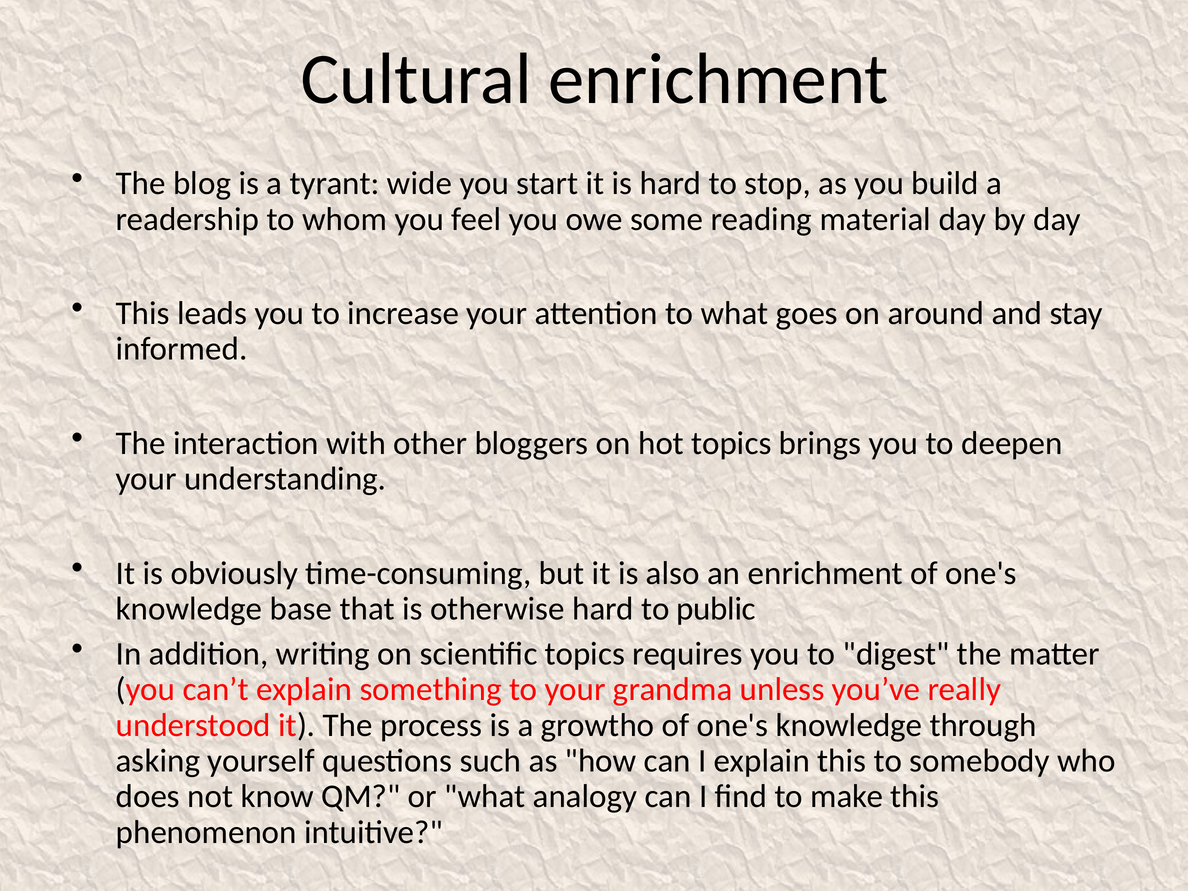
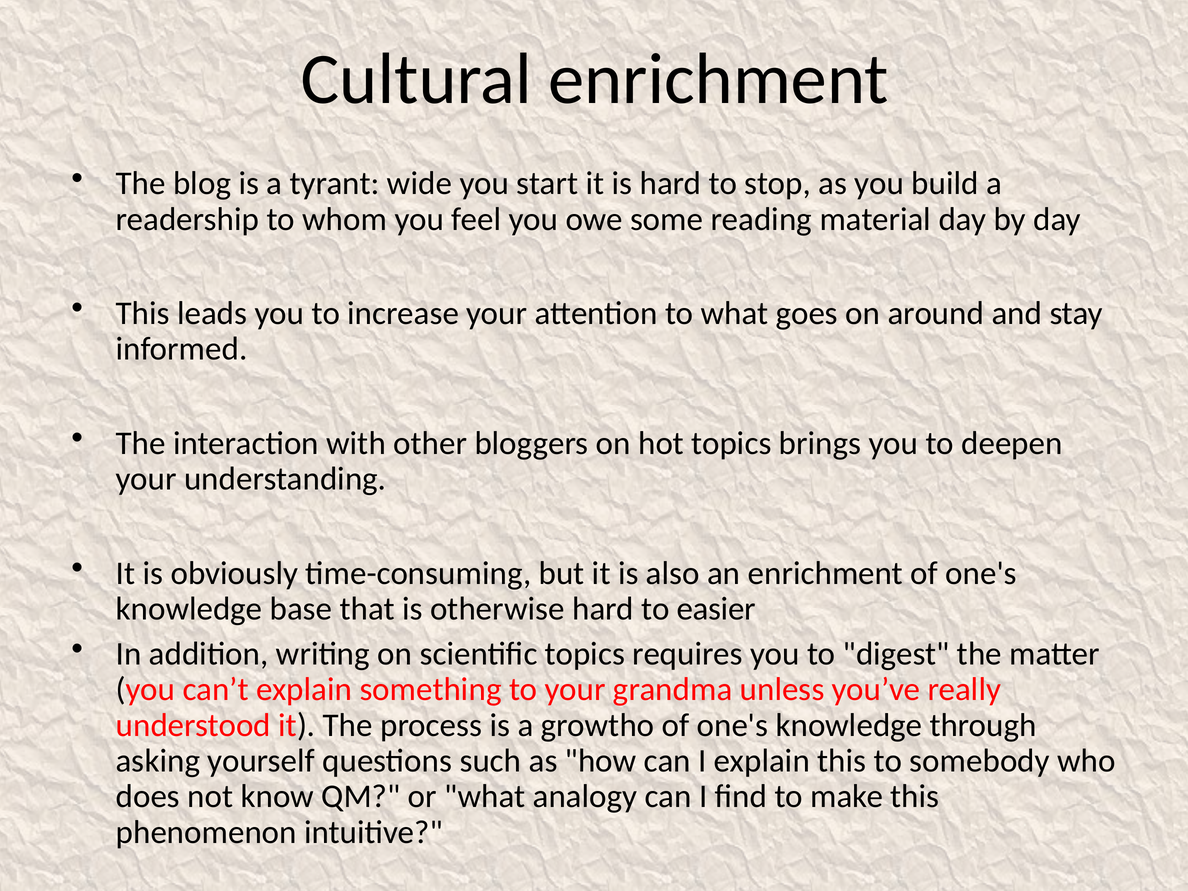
public: public -> easier
